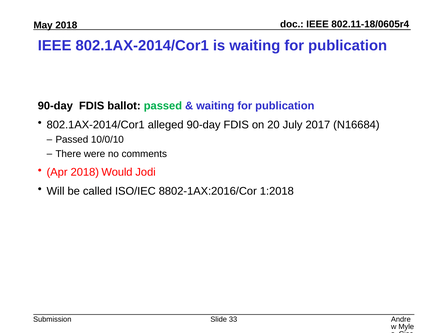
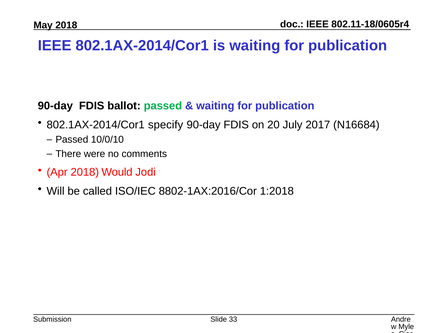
alleged: alleged -> specify
